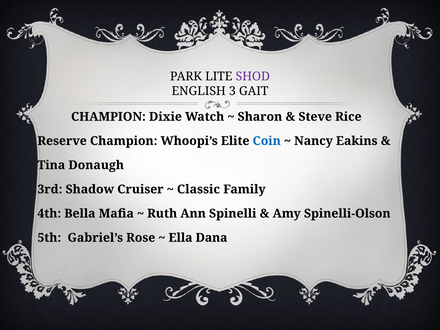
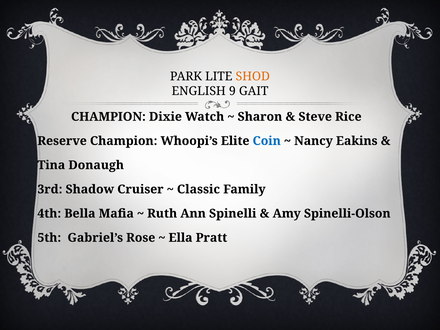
SHOD colour: purple -> orange
3: 3 -> 9
Dana: Dana -> Pratt
